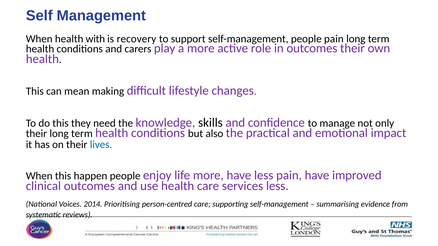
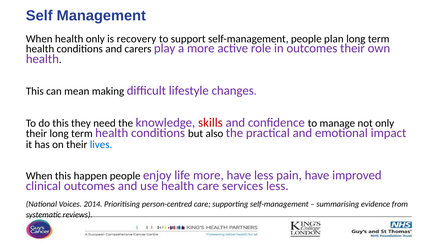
health with: with -> only
people pain: pain -> plan
skills colour: black -> red
